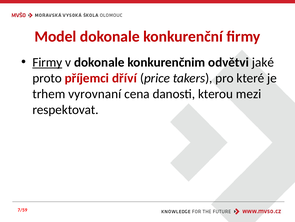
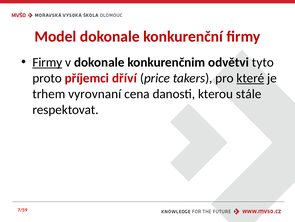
jaké: jaké -> tyto
které underline: none -> present
mezi: mezi -> stále
